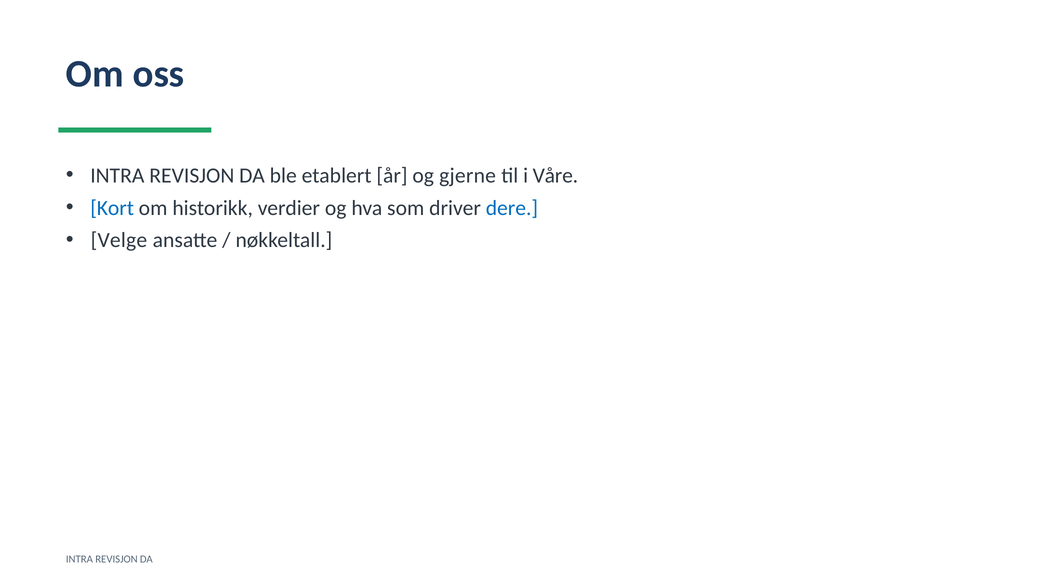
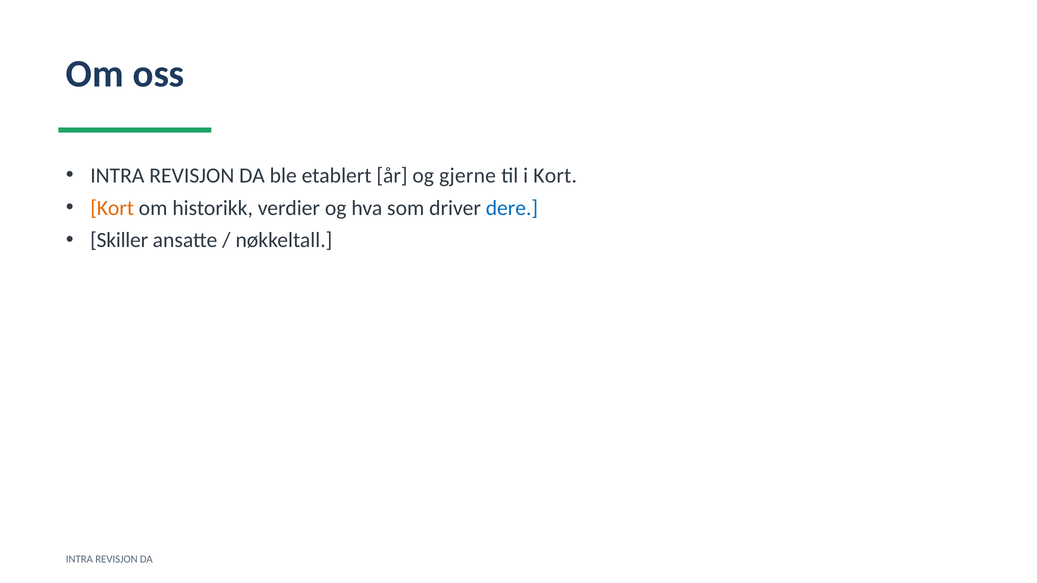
i Våre: Våre -> Kort
Kort at (112, 208) colour: blue -> orange
Velge: Velge -> Skiller
